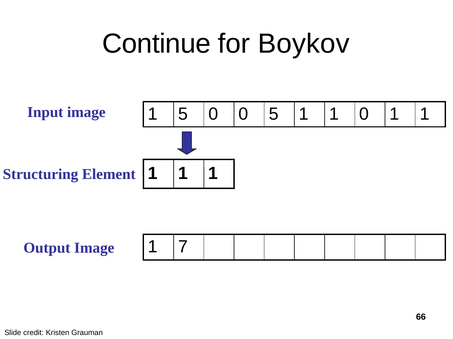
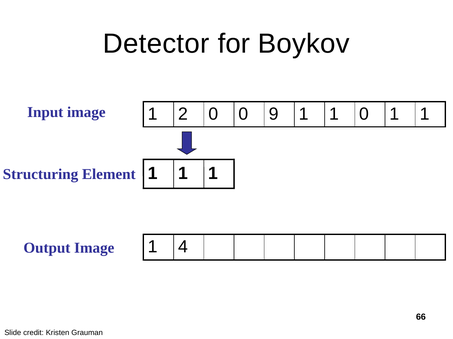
Continue: Continue -> Detector
1 5: 5 -> 2
0 5: 5 -> 9
7: 7 -> 4
